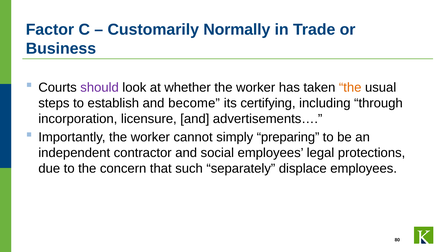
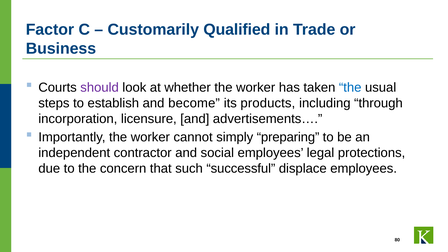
Normally: Normally -> Qualified
the at (350, 88) colour: orange -> blue
certifying: certifying -> products
separately: separately -> successful
